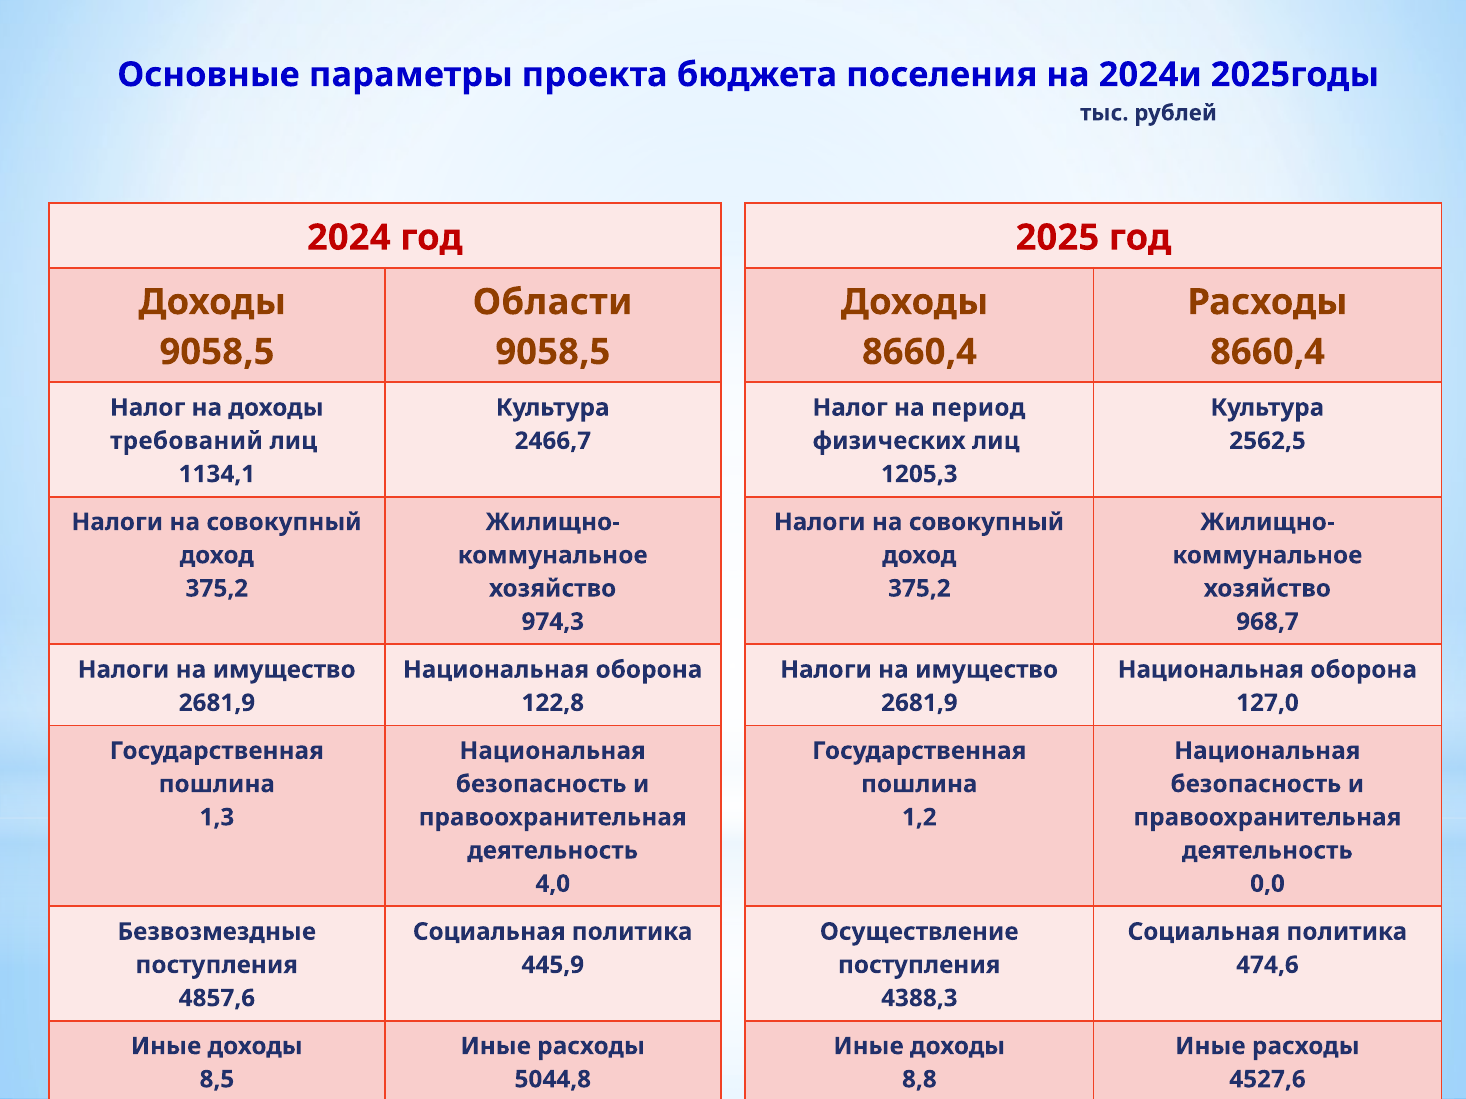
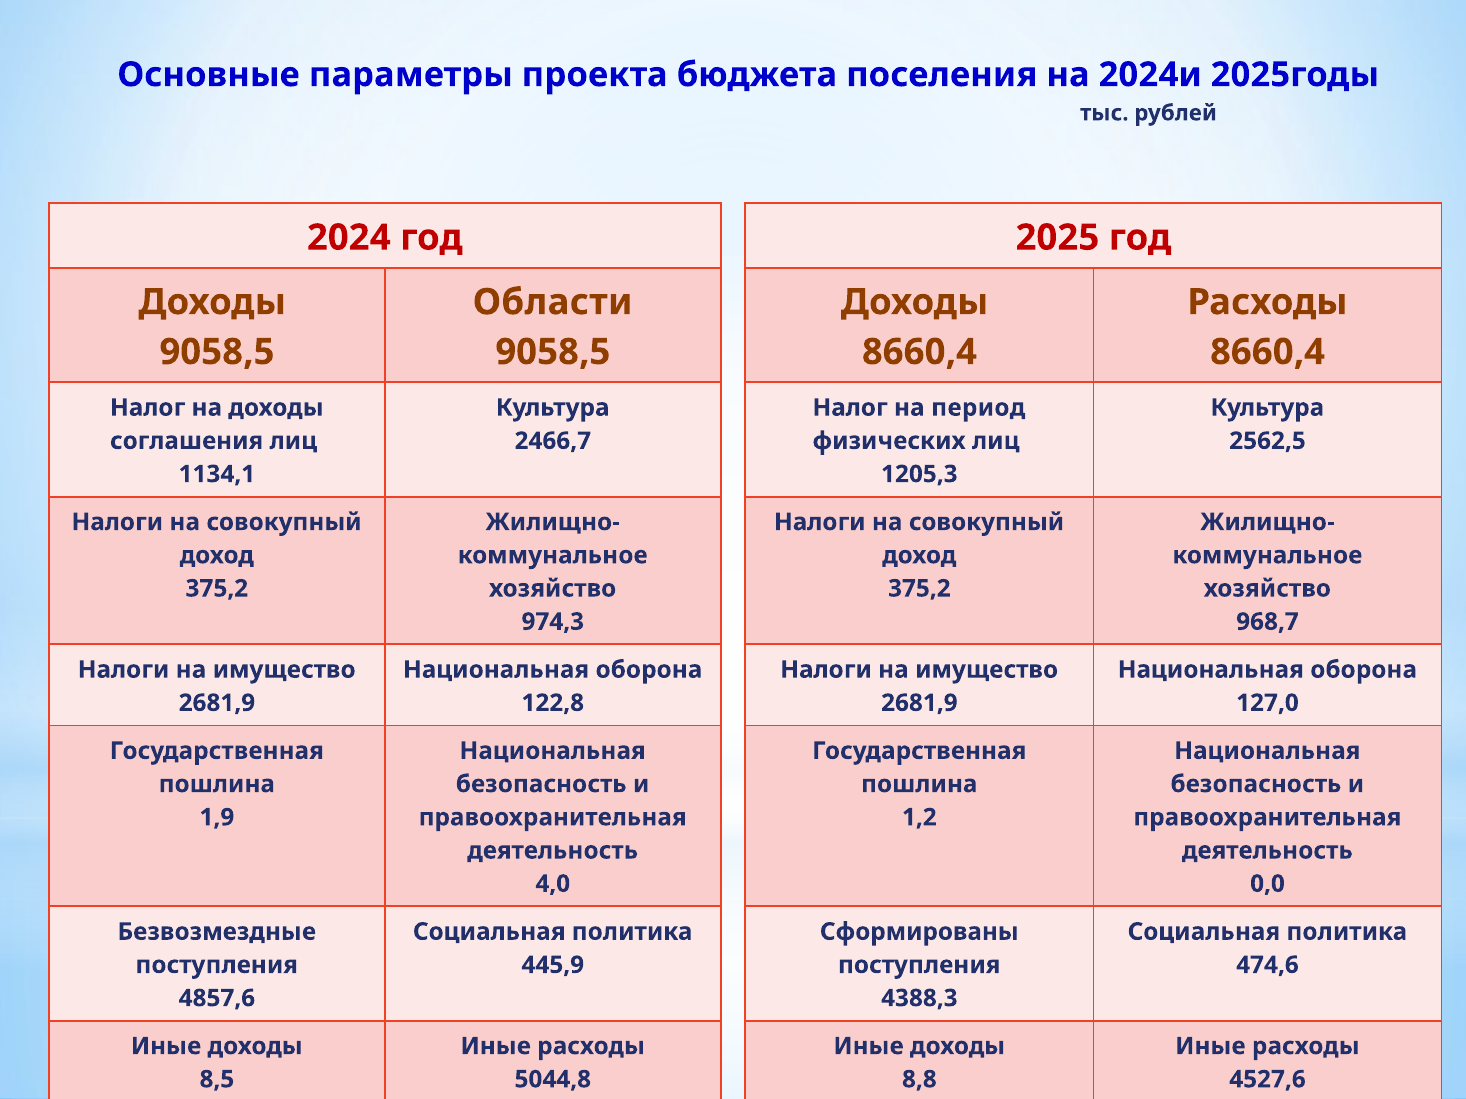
требований: требований -> соглашения
1,3: 1,3 -> 1,9
Осуществление: Осуществление -> Сформированы
